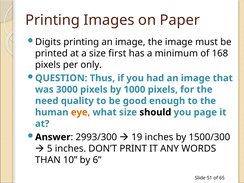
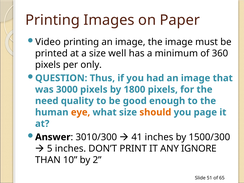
Digits: Digits -> Video
first: first -> well
168: 168 -> 360
1000: 1000 -> 1800
should colour: black -> orange
2993/300: 2993/300 -> 3010/300
19: 19 -> 41
WORDS: WORDS -> IGNORE
6: 6 -> 2
